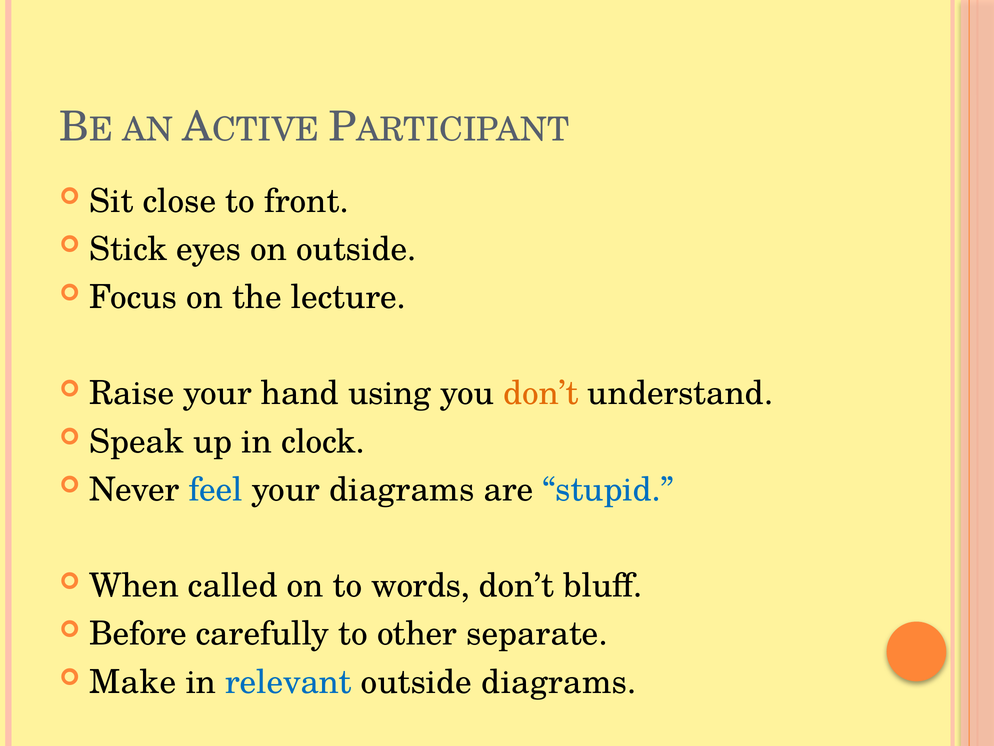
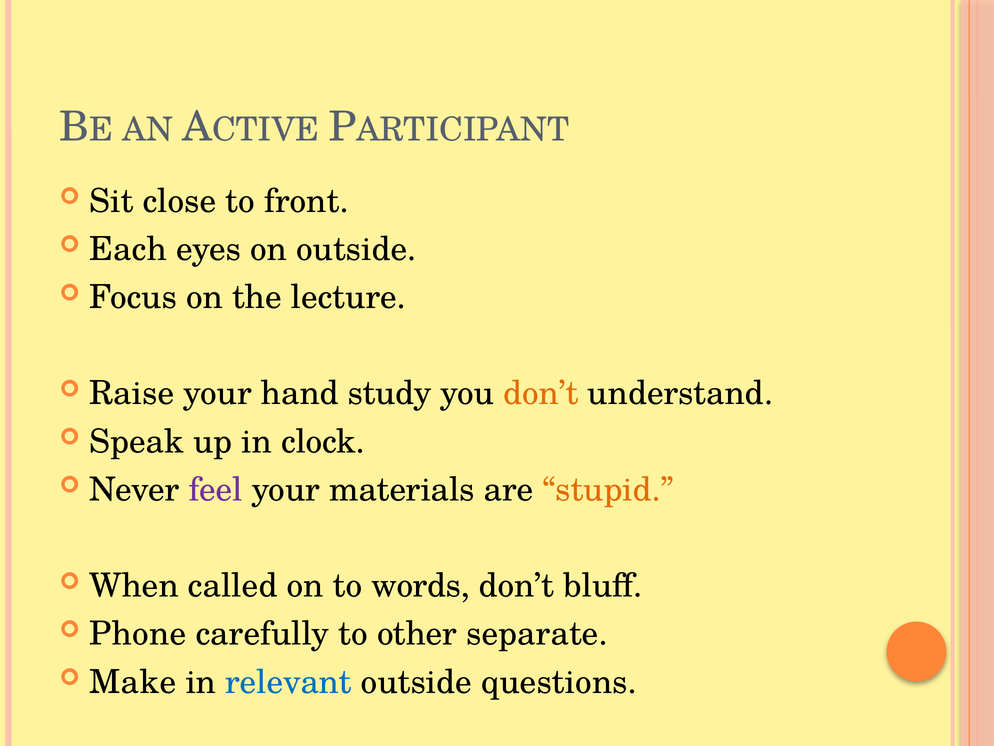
Stick: Stick -> Each
using: using -> study
feel colour: blue -> purple
your diagrams: diagrams -> materials
stupid colour: blue -> orange
Before: Before -> Phone
outside diagrams: diagrams -> questions
